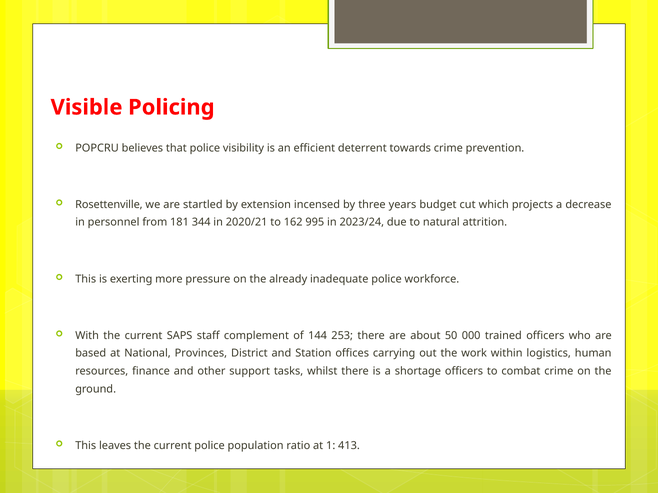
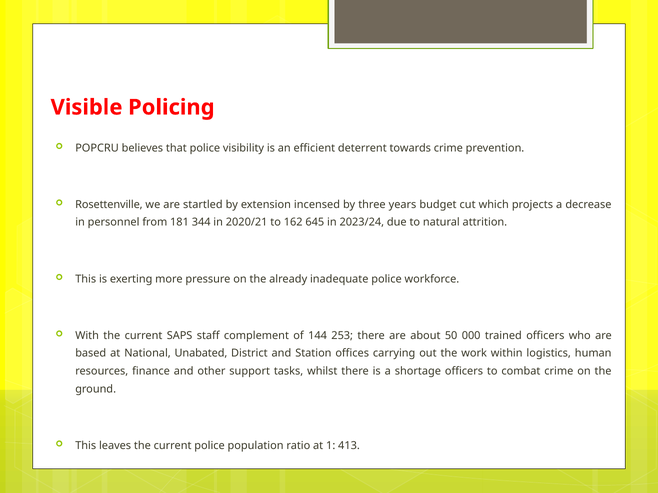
995: 995 -> 645
Provinces: Provinces -> Unabated
